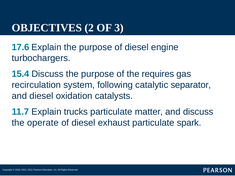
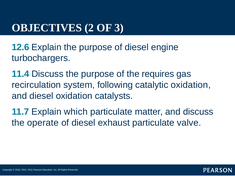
17.6: 17.6 -> 12.6
15.4: 15.4 -> 11.4
catalytic separator: separator -> oxidation
trucks: trucks -> which
spark: spark -> valve
